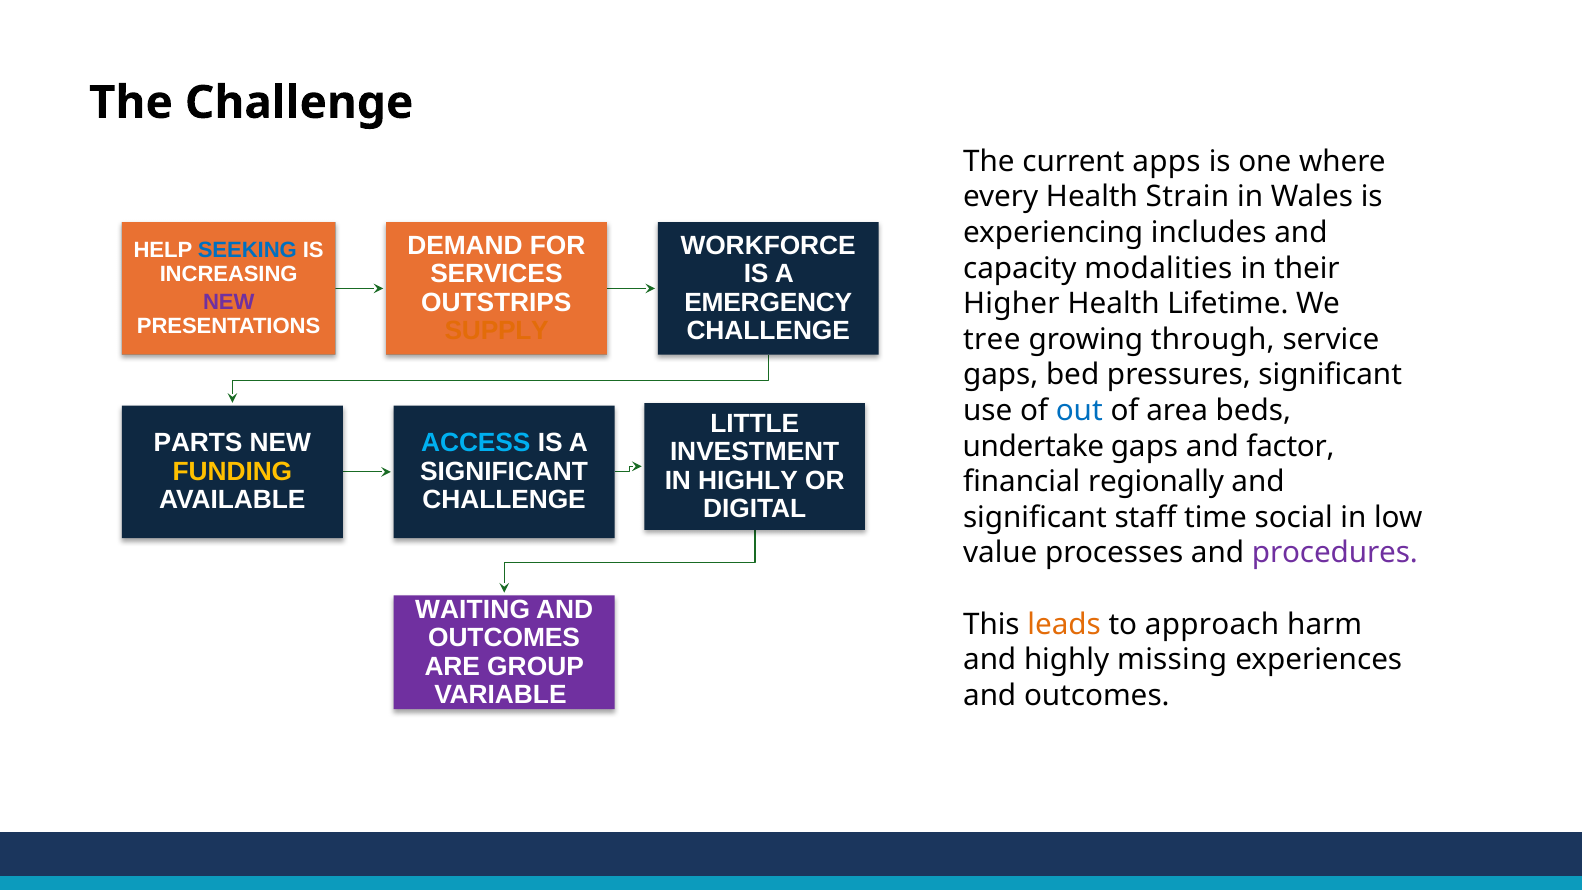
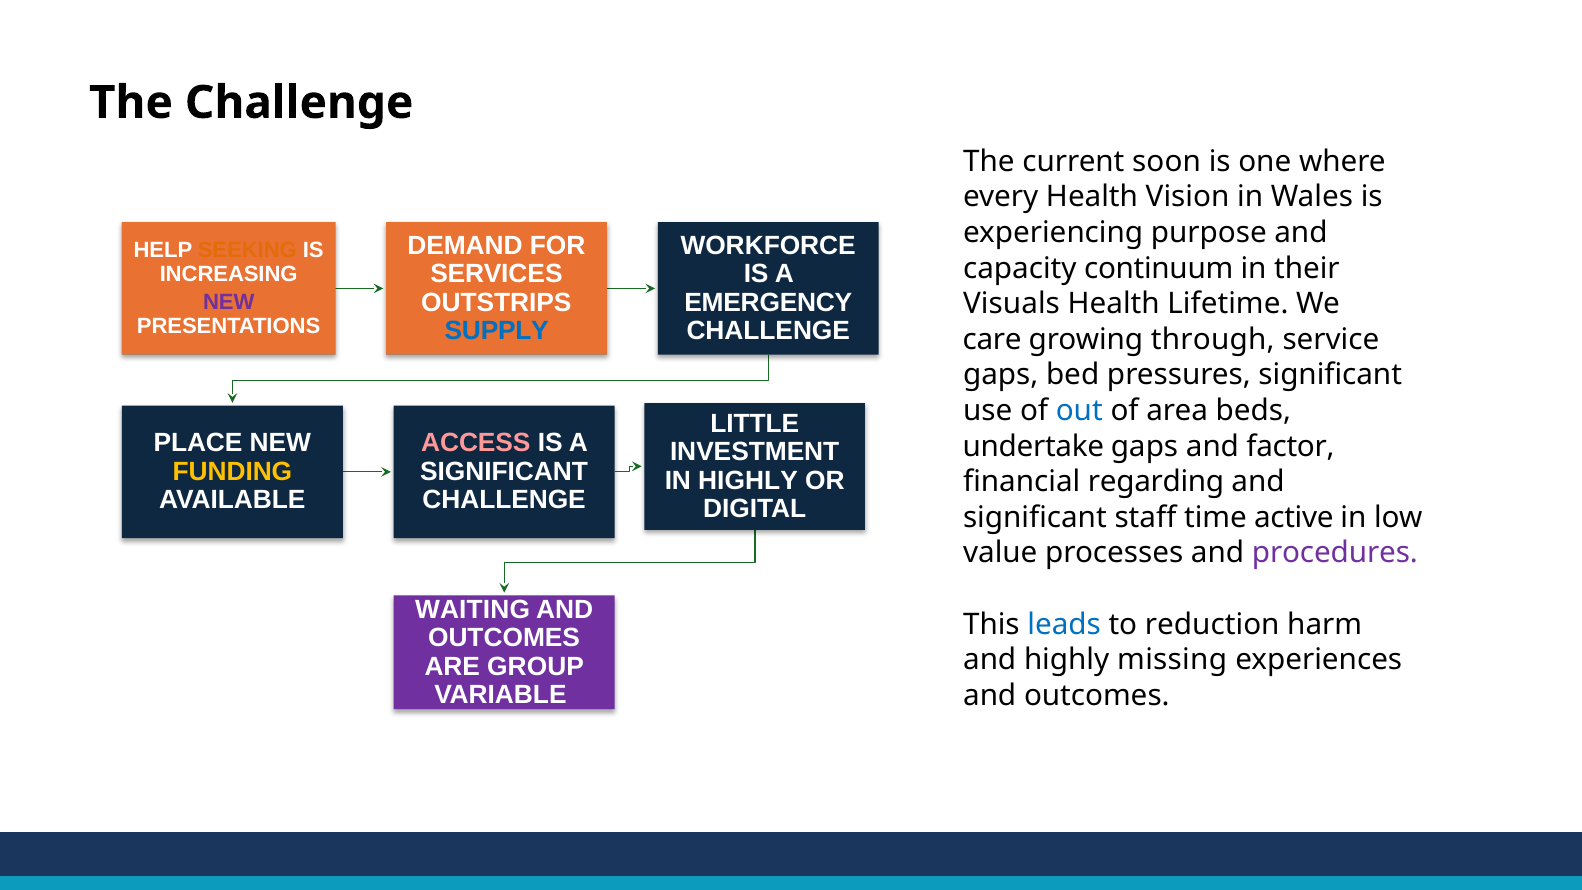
apps: apps -> soon
Strain: Strain -> Vision
includes: includes -> purpose
SEEKING colour: blue -> orange
modalities: modalities -> continuum
Higher: Higher -> Visuals
SUPPLY colour: orange -> blue
tree: tree -> care
PARTS: PARTS -> PLACE
ACCESS colour: light blue -> pink
regionally: regionally -> regarding
social: social -> active
leads colour: orange -> blue
approach: approach -> reduction
